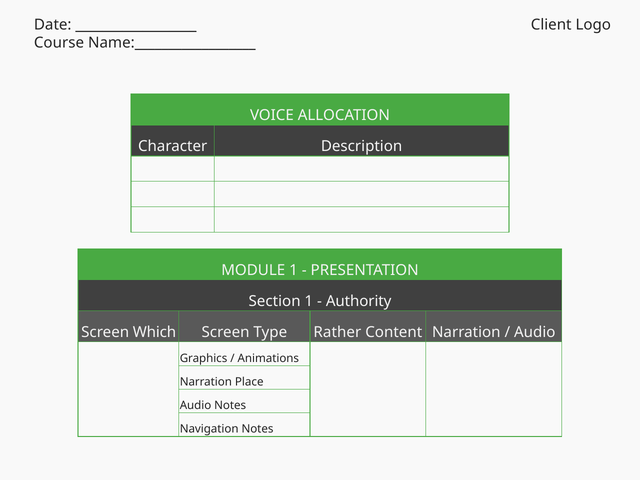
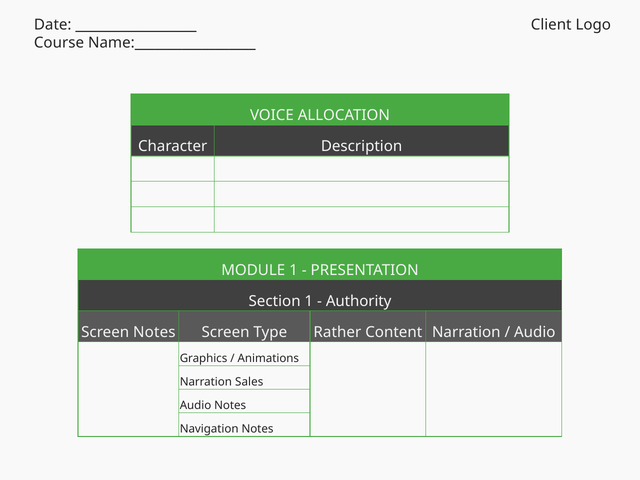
Screen Which: Which -> Notes
Place: Place -> Sales
